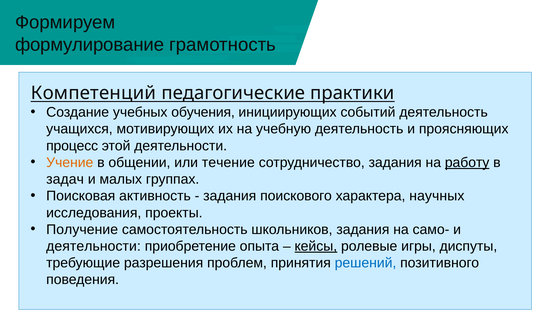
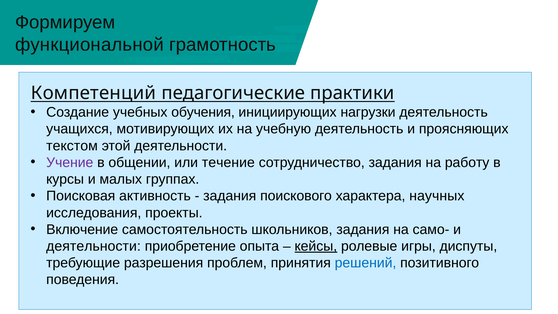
формулирование: формулирование -> функциональной
событий: событий -> нагрузки
процесс: процесс -> текстом
Учение colour: orange -> purple
работу underline: present -> none
задач: задач -> курсы
Получение: Получение -> Включение
